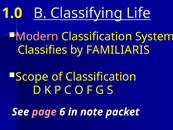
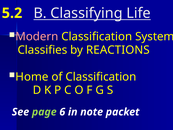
1.0: 1.0 -> 5.2
FAMILIARIS: FAMILIARIS -> REACTIONS
Scope: Scope -> Home
page colour: pink -> light green
